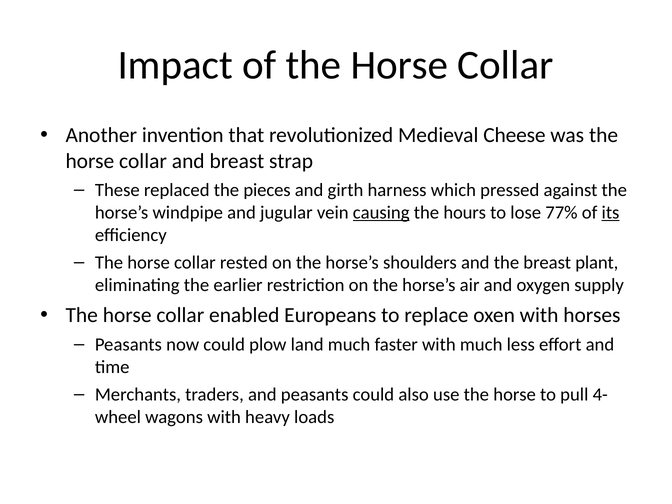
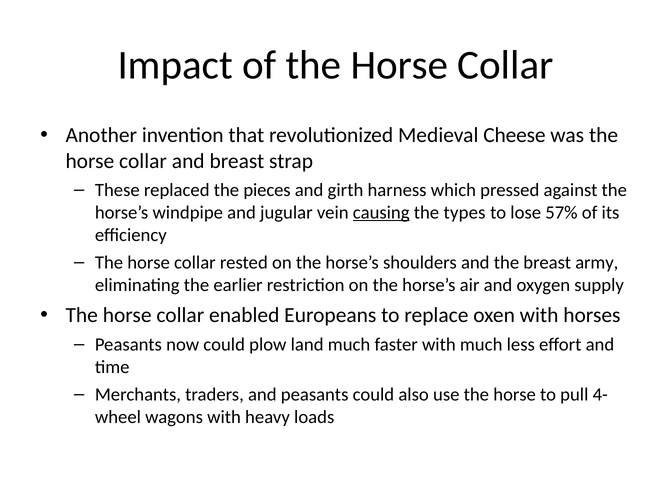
hours: hours -> types
77%: 77% -> 57%
its underline: present -> none
plant: plant -> army
